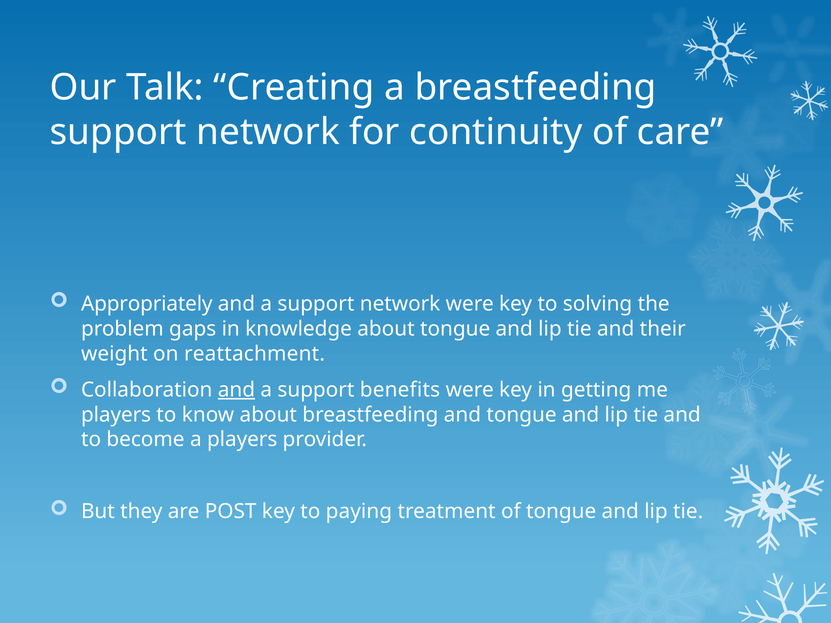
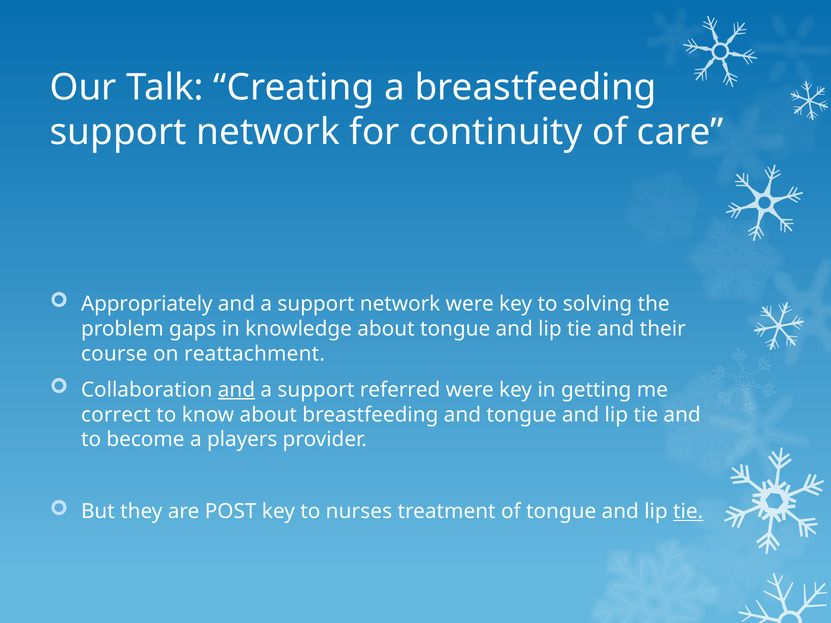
weight: weight -> course
benefits: benefits -> referred
players at (116, 415): players -> correct
paying: paying -> nurses
tie at (688, 512) underline: none -> present
